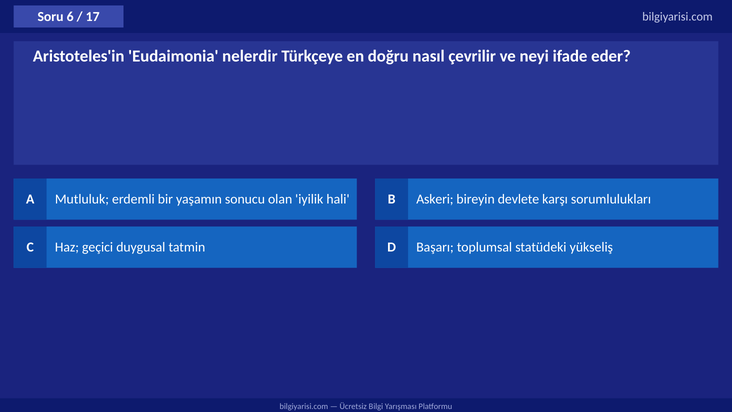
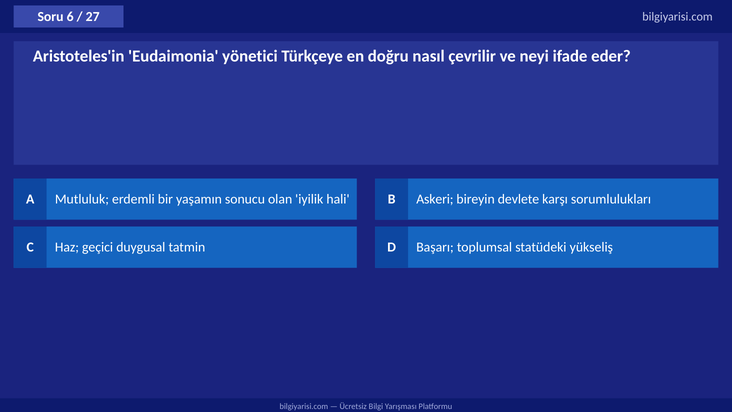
17: 17 -> 27
nelerdir: nelerdir -> yönetici
